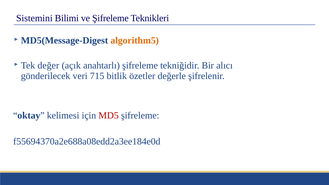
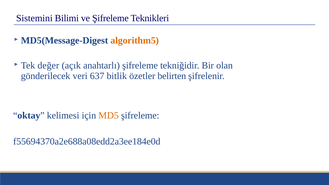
alıcı: alıcı -> olan
715: 715 -> 637
değerle: değerle -> belirten
MD5 colour: red -> orange
